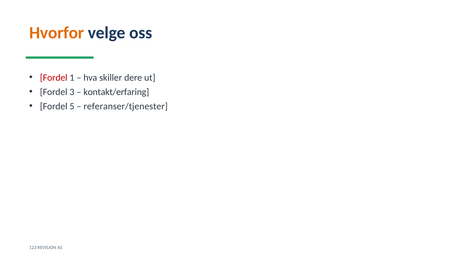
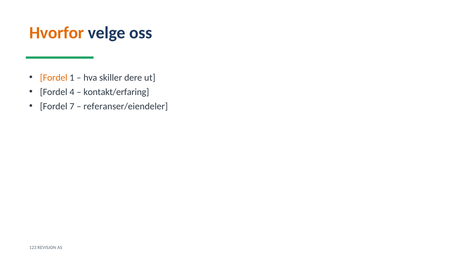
Fordel at (54, 78) colour: red -> orange
3: 3 -> 4
5: 5 -> 7
referanser/tjenester: referanser/tjenester -> referanser/eiendeler
